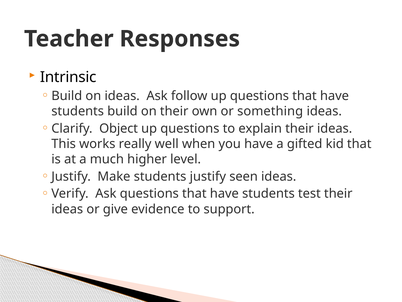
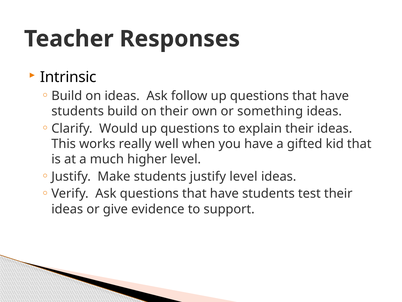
Object: Object -> Would
justify seen: seen -> level
